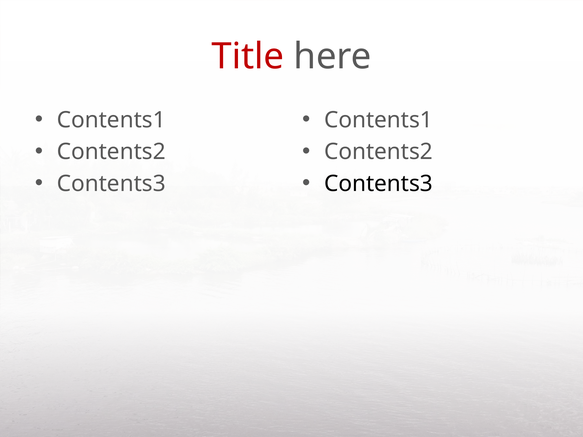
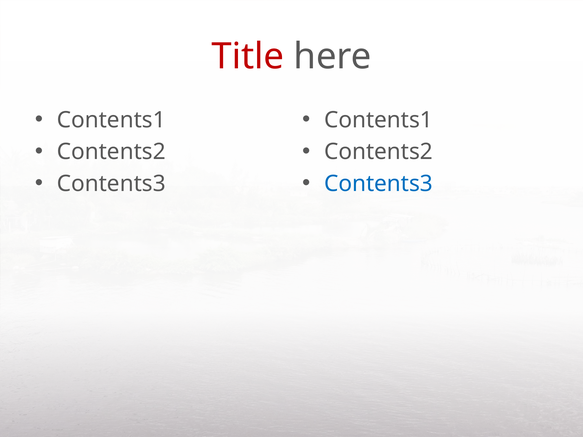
Contents3 at (379, 184) colour: black -> blue
